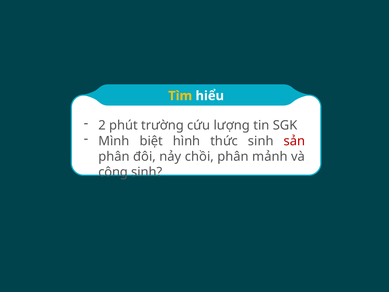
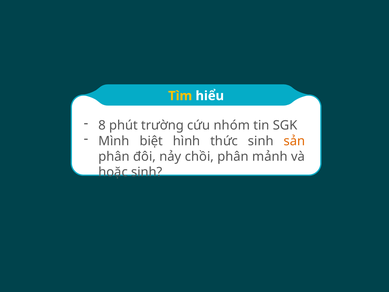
2: 2 -> 8
lượng: lượng -> nhóm
sản colour: red -> orange
công: công -> hoặc
